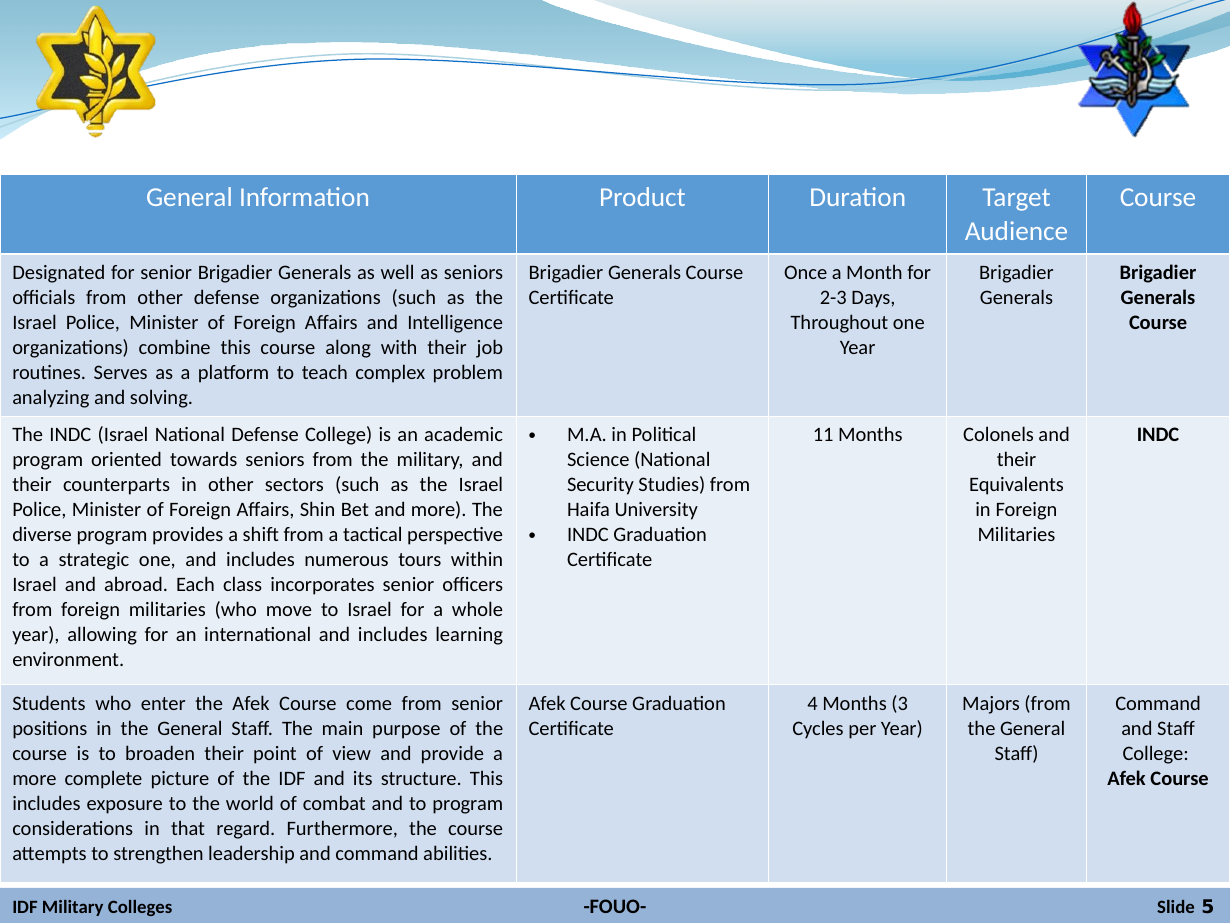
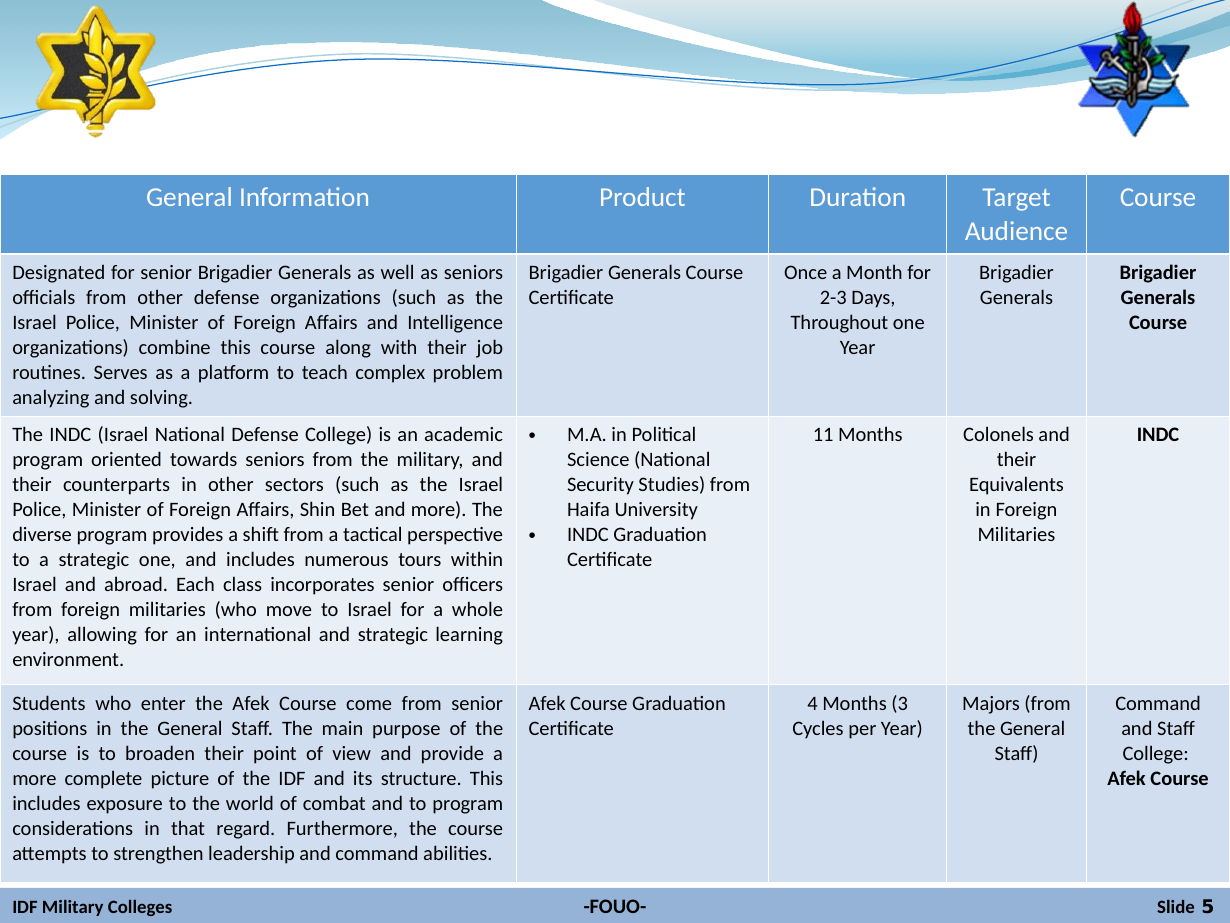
international and includes: includes -> strategic
